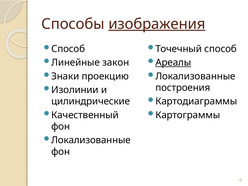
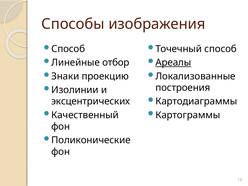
изображения underline: present -> none
закон: закон -> отбор
цилиндрические: цилиндрические -> эксцентрических
Локализованные at (91, 140): Локализованные -> Поликонические
